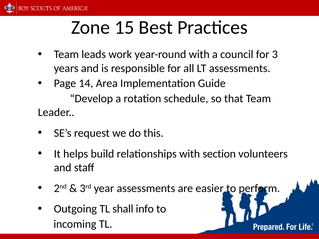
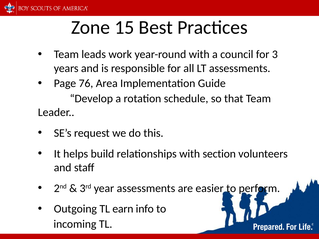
14: 14 -> 76
shall: shall -> earn
